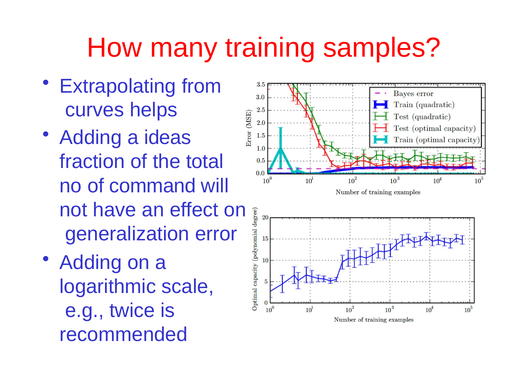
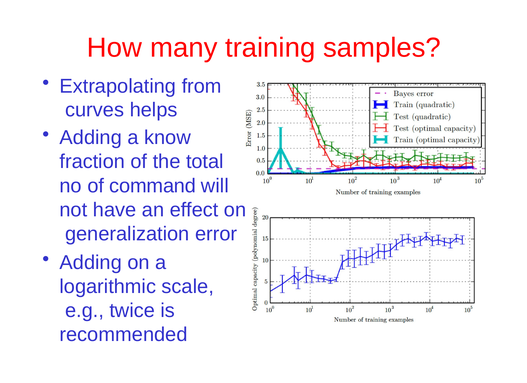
ideas: ideas -> know
